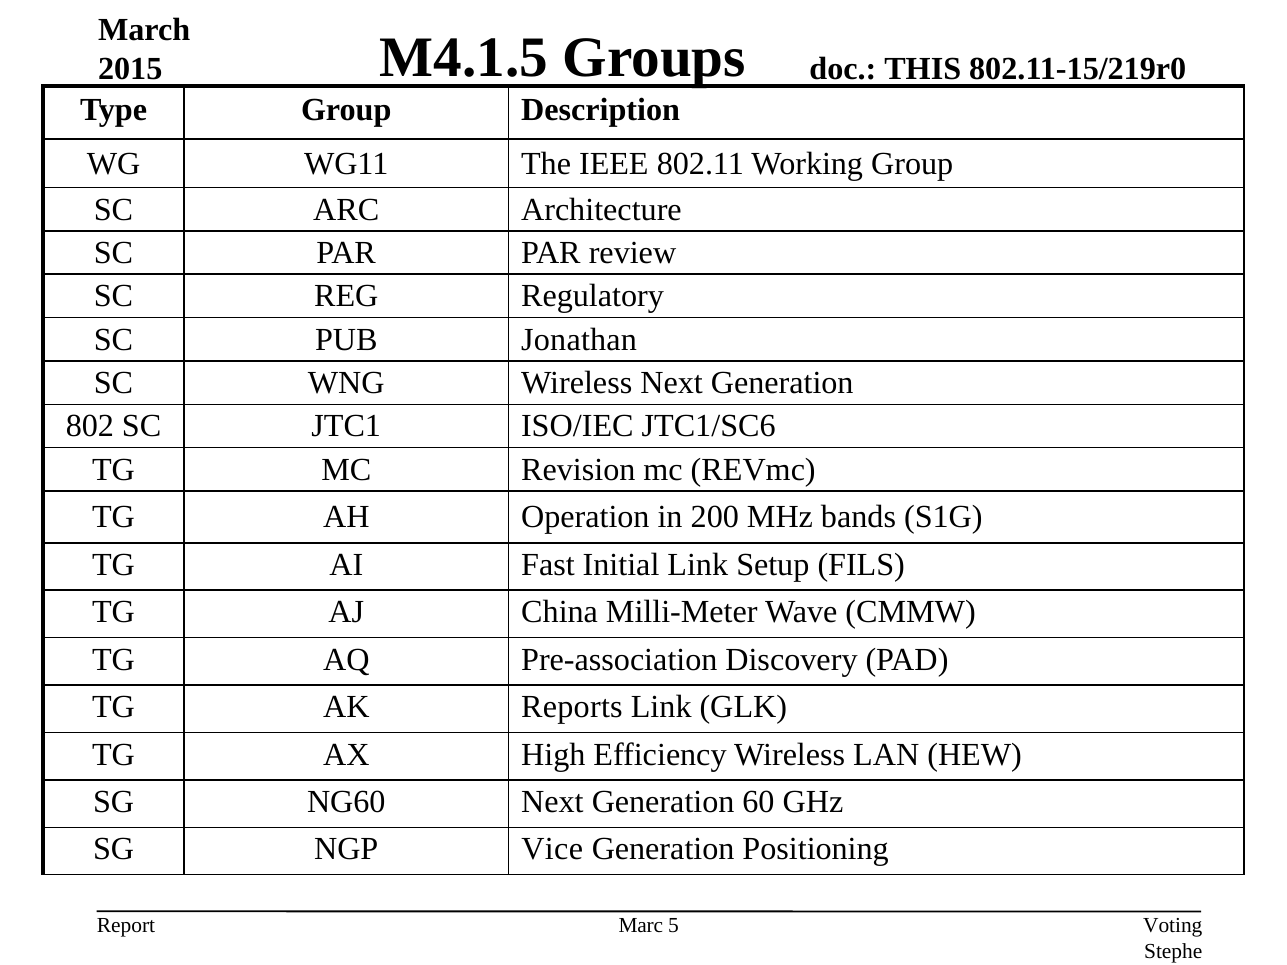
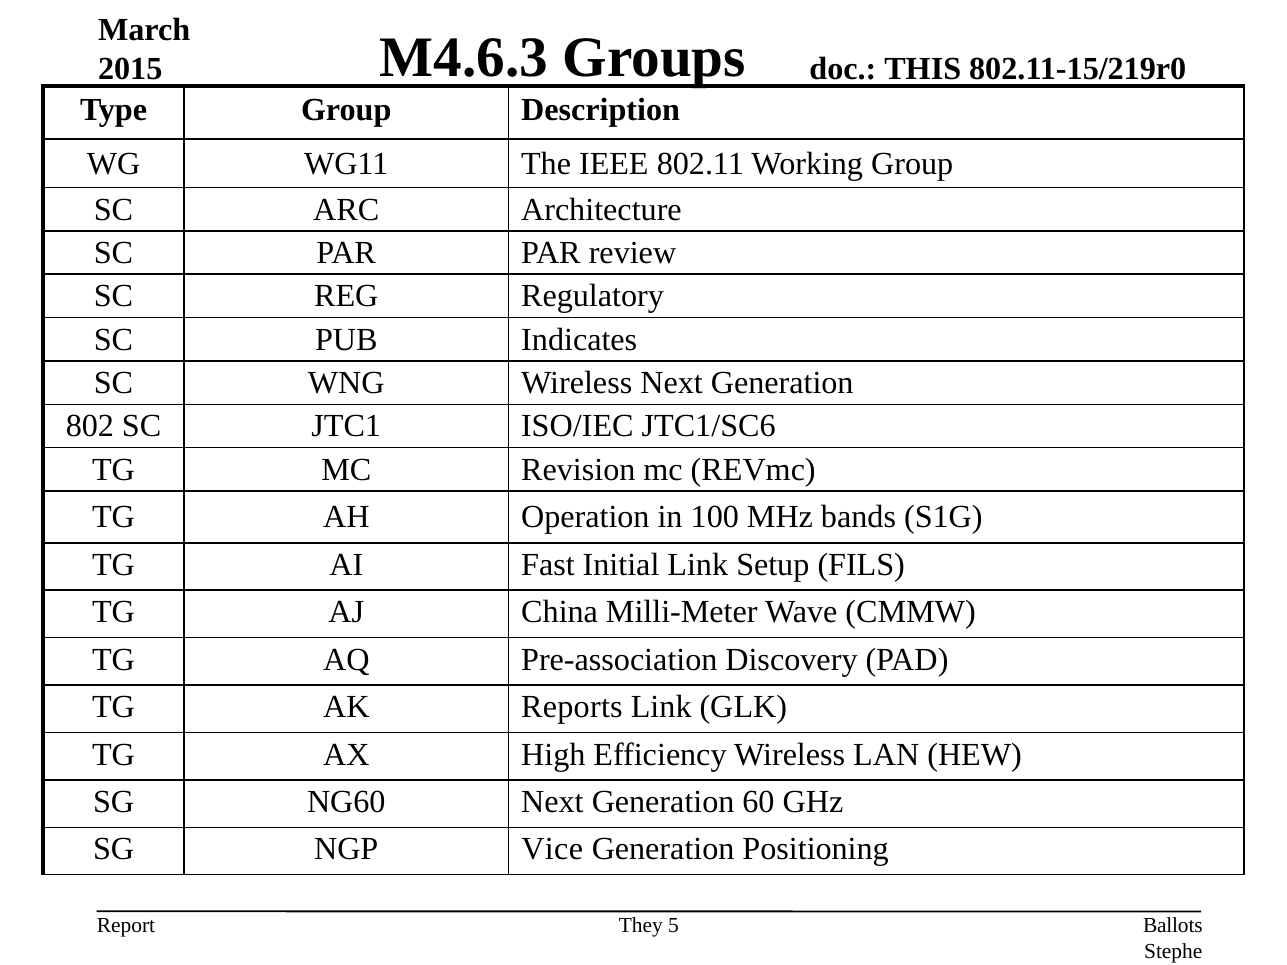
M4.1.5: M4.1.5 -> M4.6.3
Jonathan: Jonathan -> Indicates
200: 200 -> 100
Marc: Marc -> They
Voting: Voting -> Ballots
